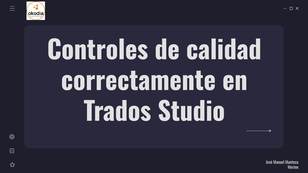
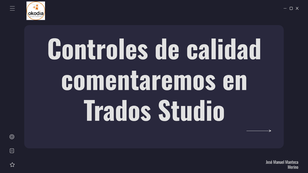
correctamente: correctamente -> comentaremos
